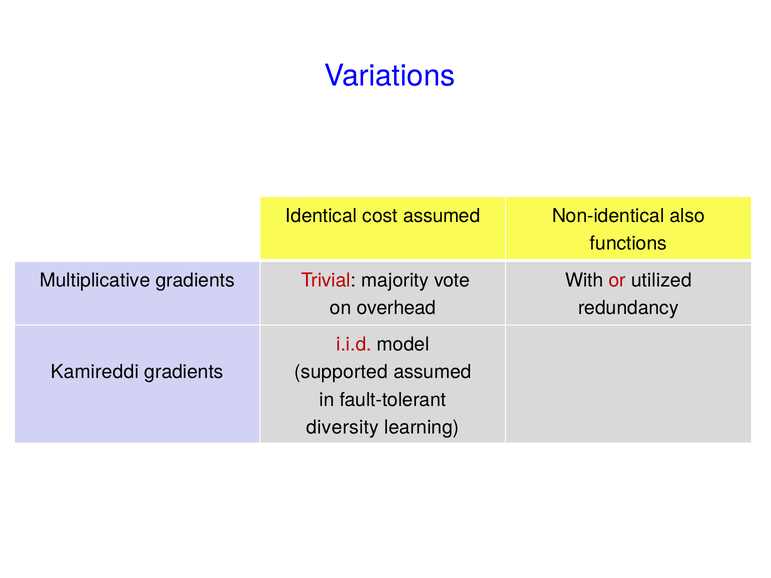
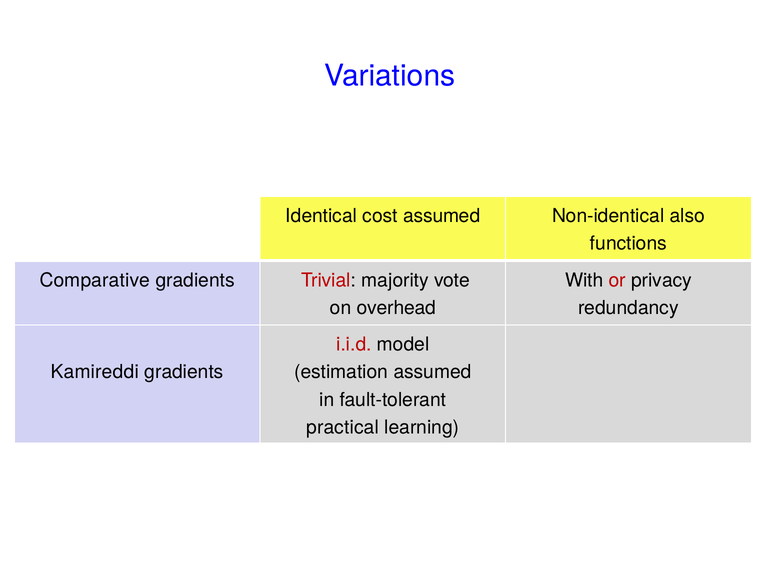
Multiplicative: Multiplicative -> Comparative
utilized: utilized -> privacy
supported: supported -> estimation
diversity: diversity -> practical
